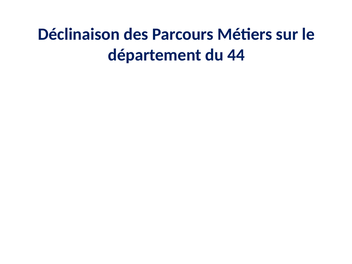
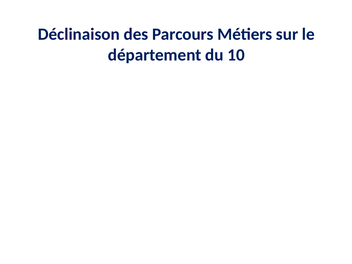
44: 44 -> 10
